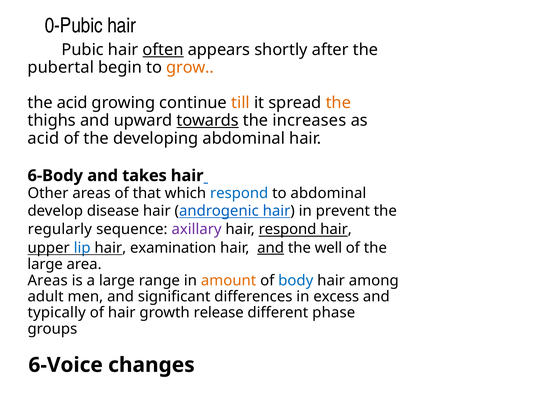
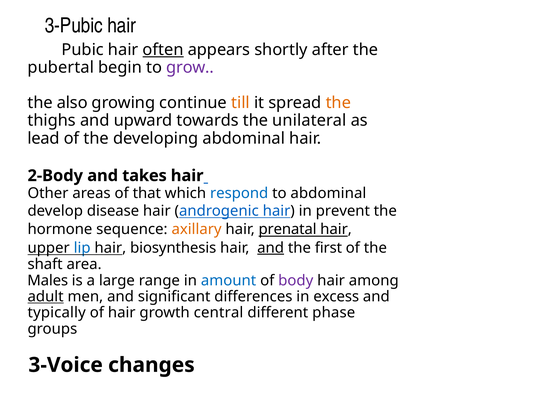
0-Pubic: 0-Pubic -> 3-Pubic
grow colour: orange -> purple
the acid: acid -> also
towards underline: present -> none
increases: increases -> unilateral
acid at (43, 138): acid -> lead
6-Body: 6-Body -> 2-Body
regularly: regularly -> hormone
axillary colour: purple -> orange
hair respond: respond -> prenatal
examination: examination -> biosynthesis
well: well -> first
large at (45, 265): large -> shaft
Areas at (48, 281): Areas -> Males
amount colour: orange -> blue
body colour: blue -> purple
adult underline: none -> present
release: release -> central
6-Voice: 6-Voice -> 3-Voice
